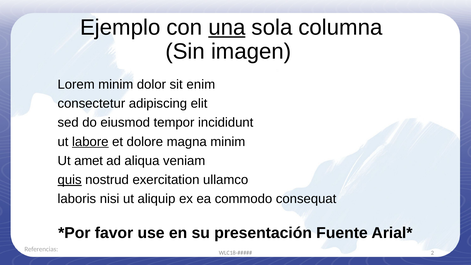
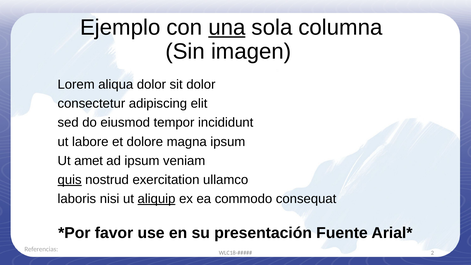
Lorem minim: minim -> aliqua
sit enim: enim -> dolor
labore underline: present -> none
magna minim: minim -> ipsum
ad aliqua: aliqua -> ipsum
aliquip underline: none -> present
